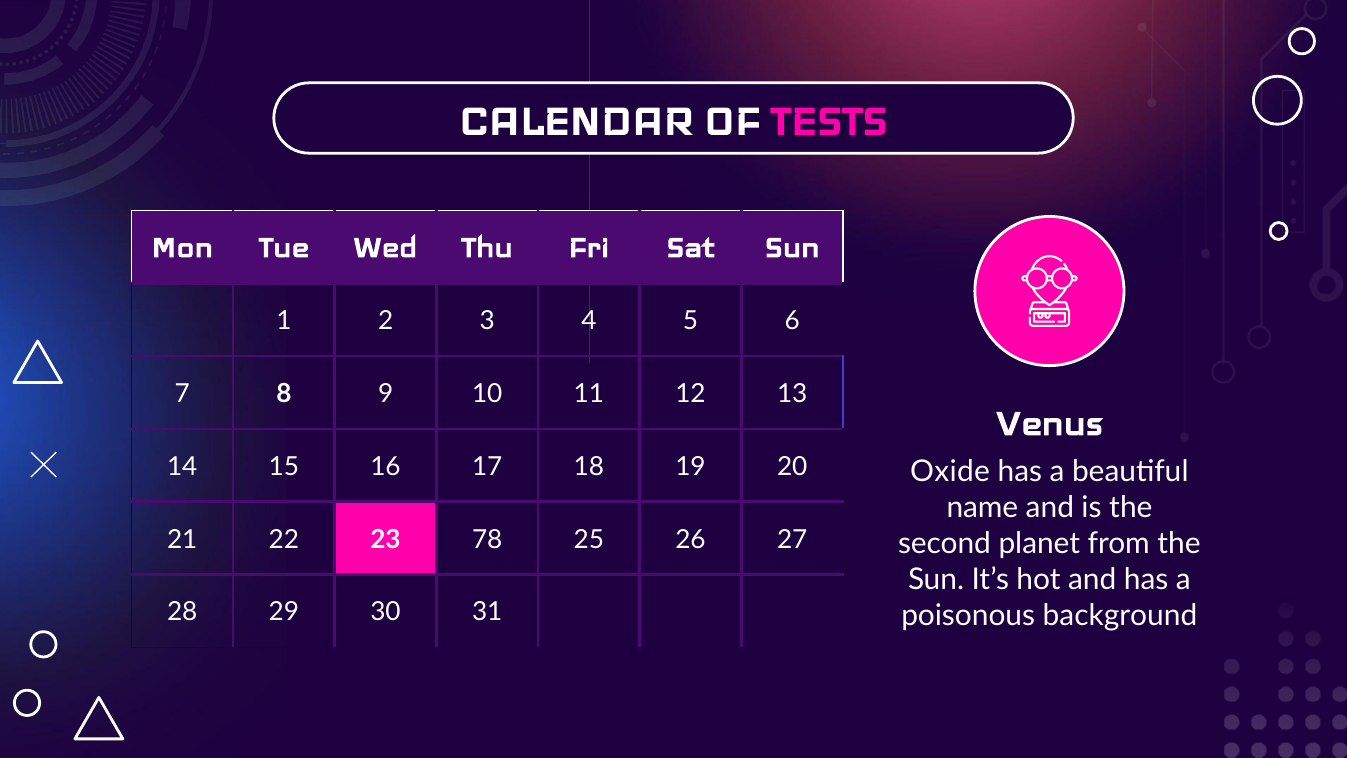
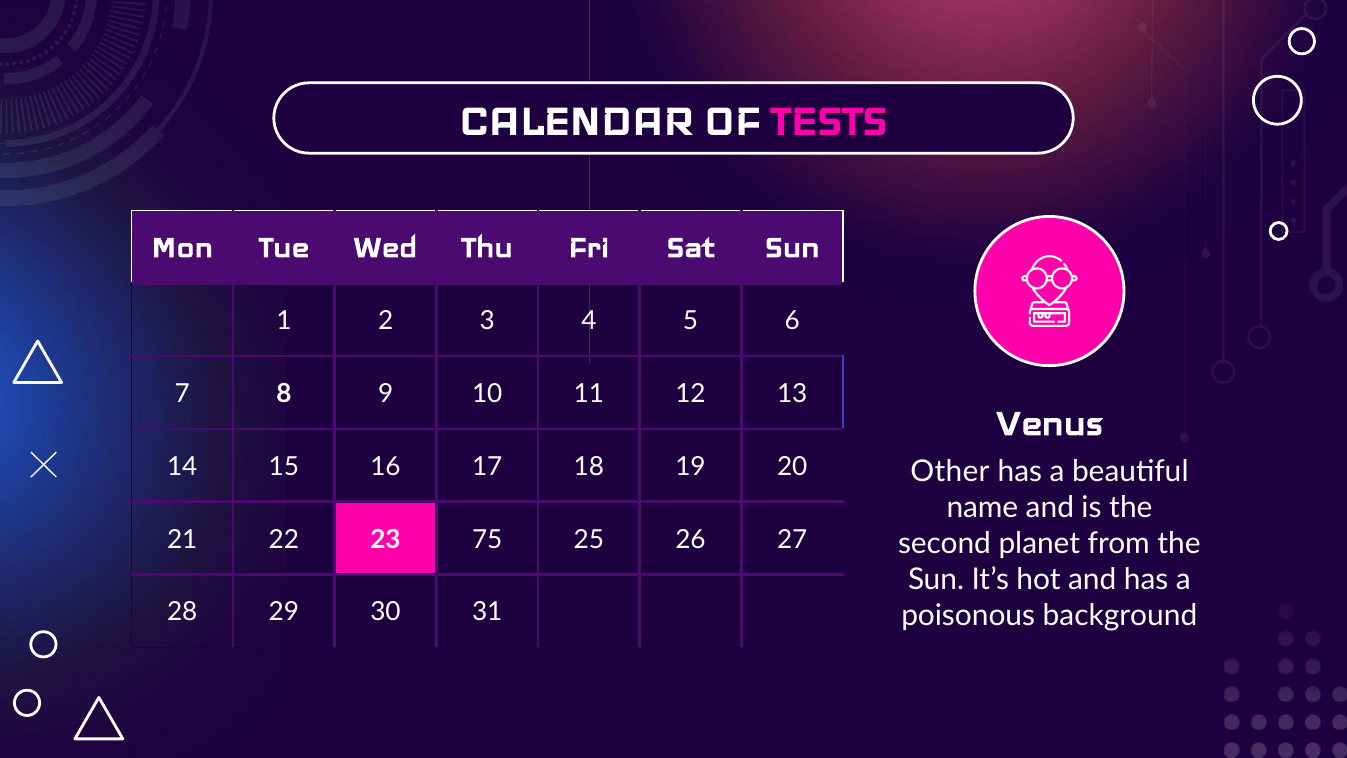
Oxide: Oxide -> Other
78: 78 -> 75
